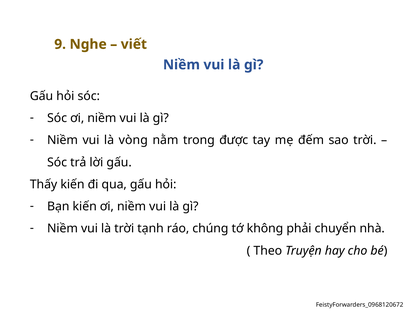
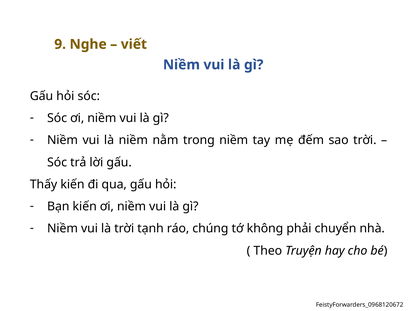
là vòng: vòng -> niềm
trong được: được -> niềm
